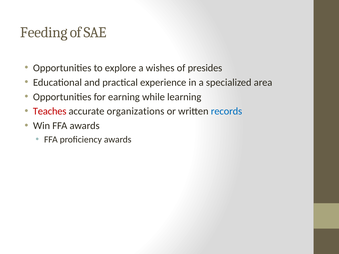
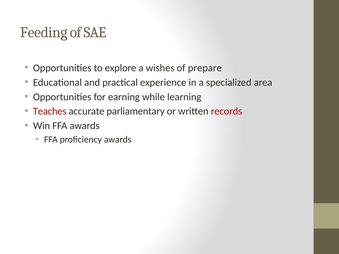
presides: presides -> prepare
organizations: organizations -> parliamentary
records colour: blue -> red
